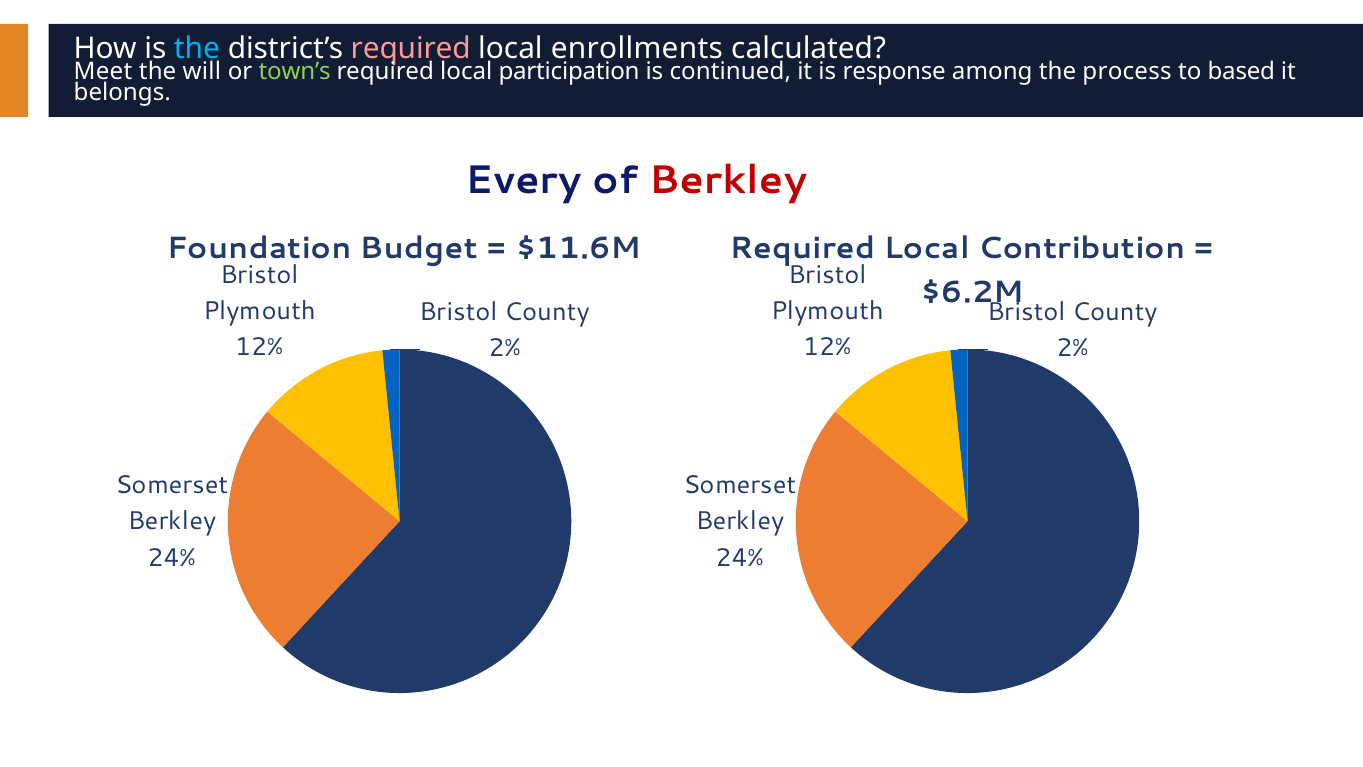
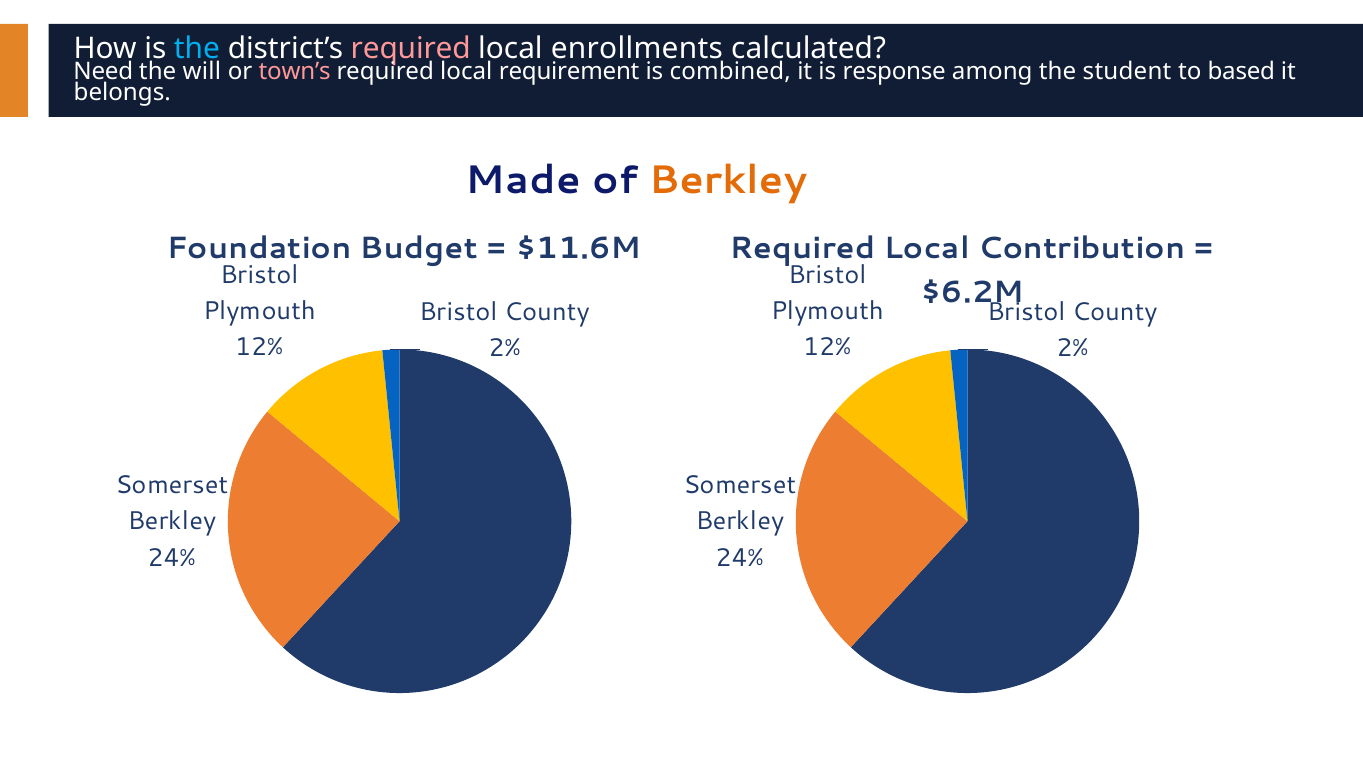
Meet: Meet -> Need
town’s colour: light green -> pink
participation: participation -> requirement
continued: continued -> combined
process: process -> student
Every: Every -> Made
Berkley at (728, 180) colour: red -> orange
